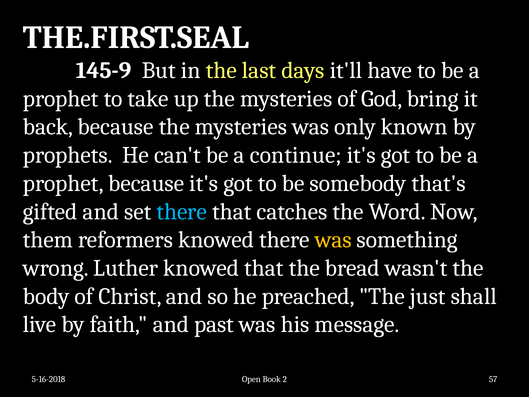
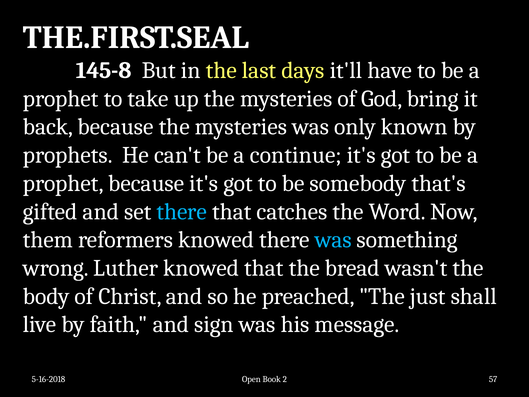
145-9: 145-9 -> 145-8
was at (333, 240) colour: yellow -> light blue
past: past -> sign
